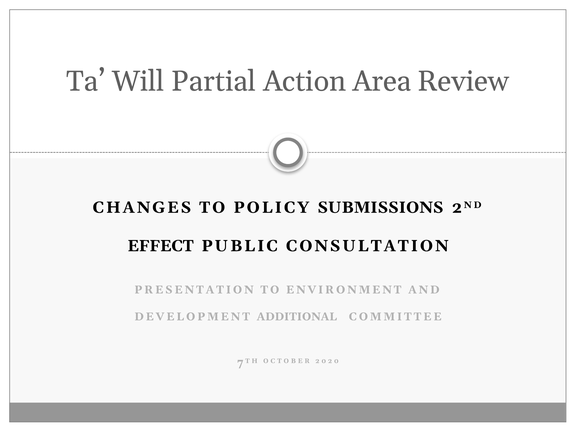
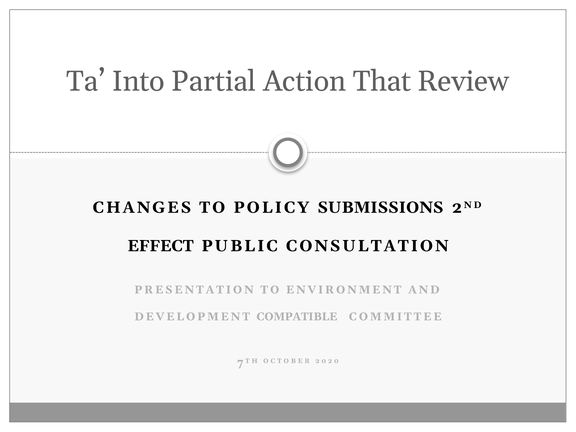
Will: Will -> Into
Area: Area -> That
ADDITIONAL: ADDITIONAL -> COMPATIBLE
